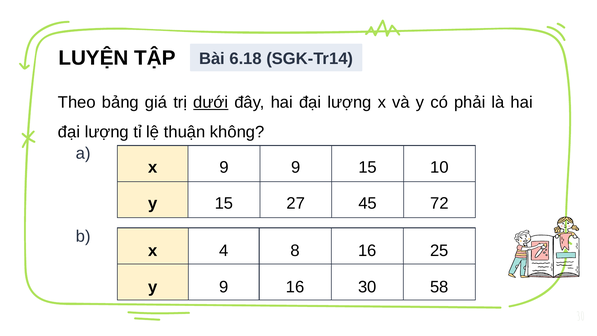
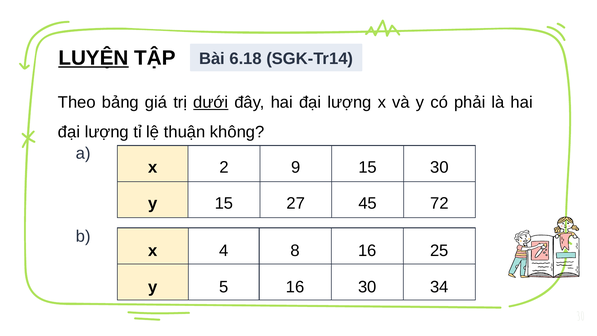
LUYỆN underline: none -> present
x 9: 9 -> 2
15 10: 10 -> 30
y 9: 9 -> 5
58: 58 -> 34
